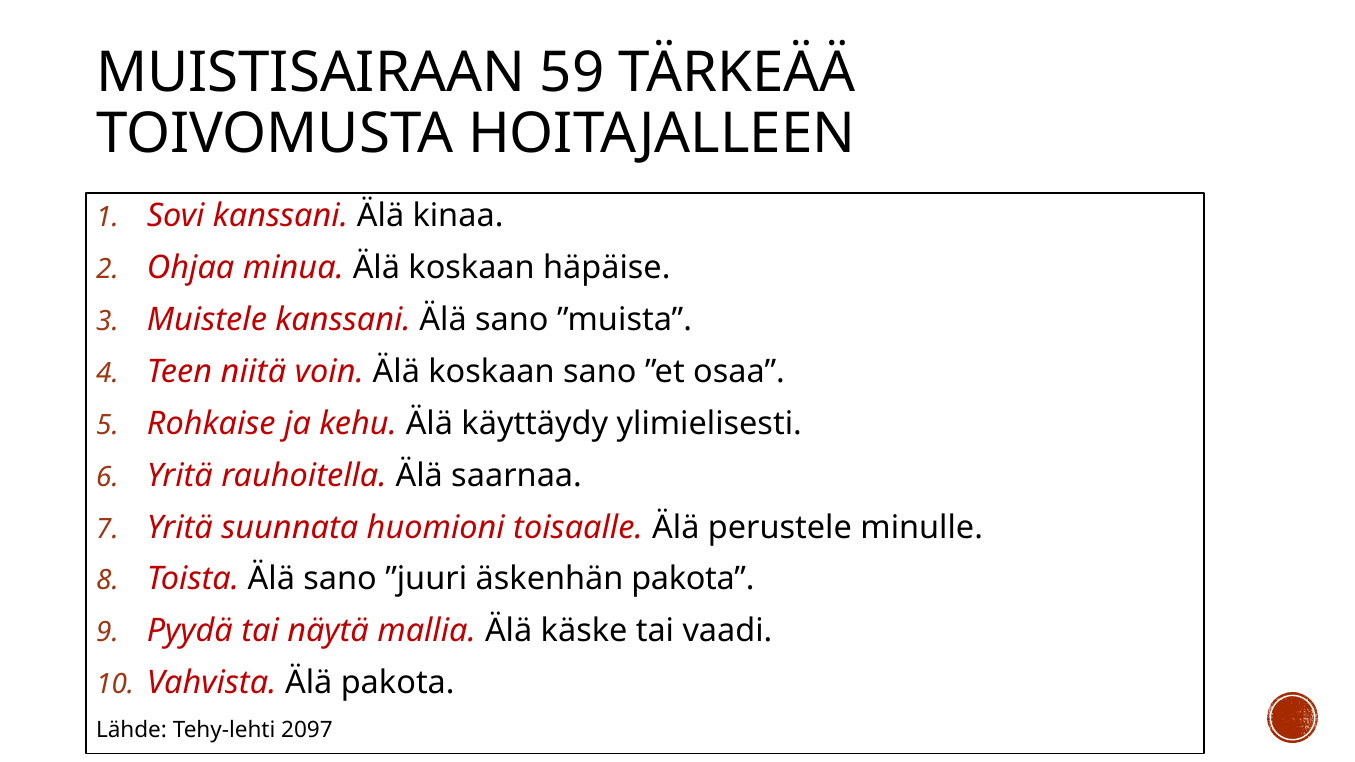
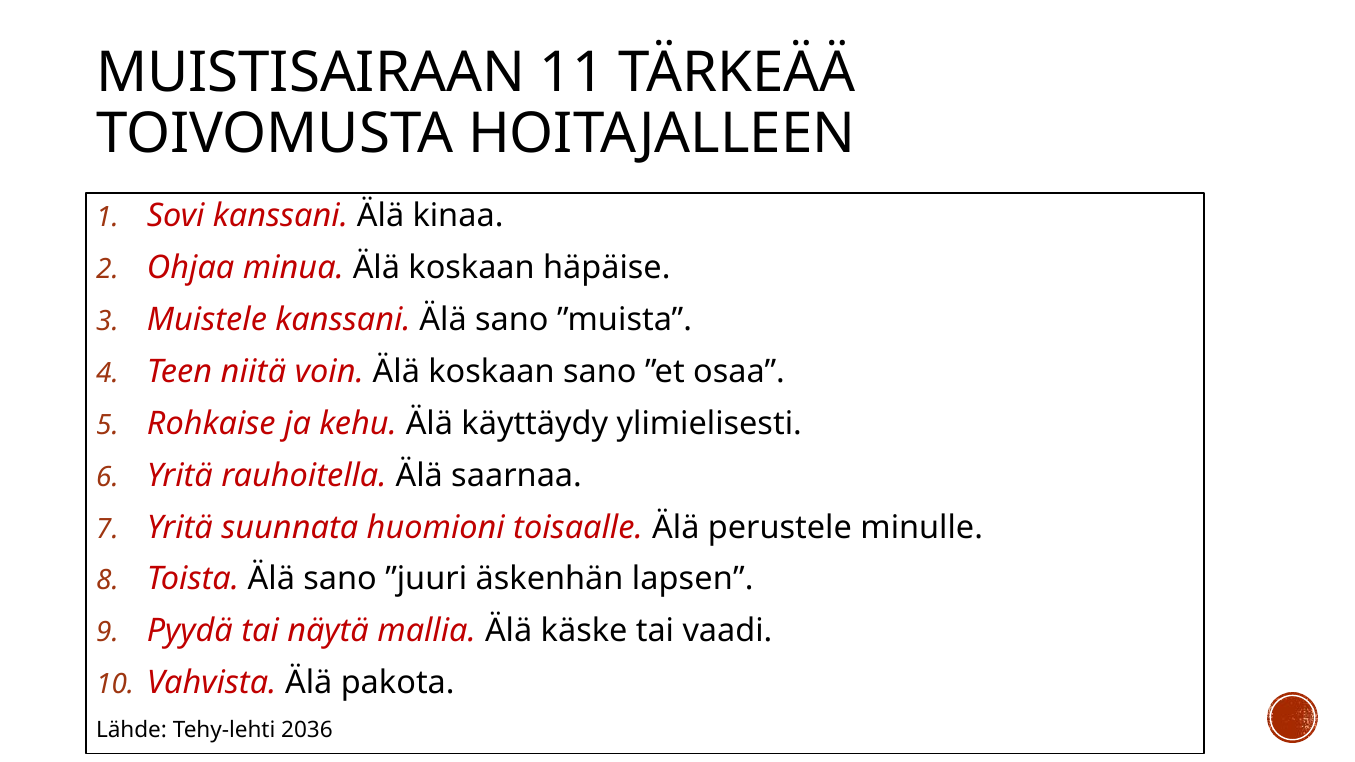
59: 59 -> 11
äskenhän pakota: pakota -> lapsen
2097: 2097 -> 2036
